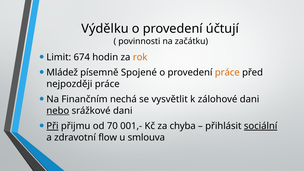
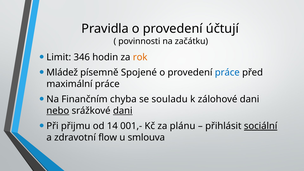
Výdělku: Výdělku -> Pravidla
674: 674 -> 346
práce at (227, 73) colour: orange -> blue
nejpozději: nejpozději -> maximální
nechá: nechá -> chyba
vysvětlit: vysvětlit -> souladu
dani at (123, 111) underline: none -> present
Při underline: present -> none
70: 70 -> 14
chyba: chyba -> plánu
